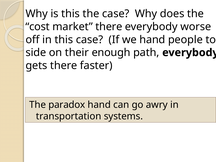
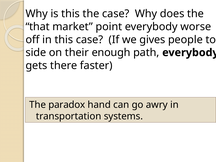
cost: cost -> that
market there: there -> point
we hand: hand -> gives
